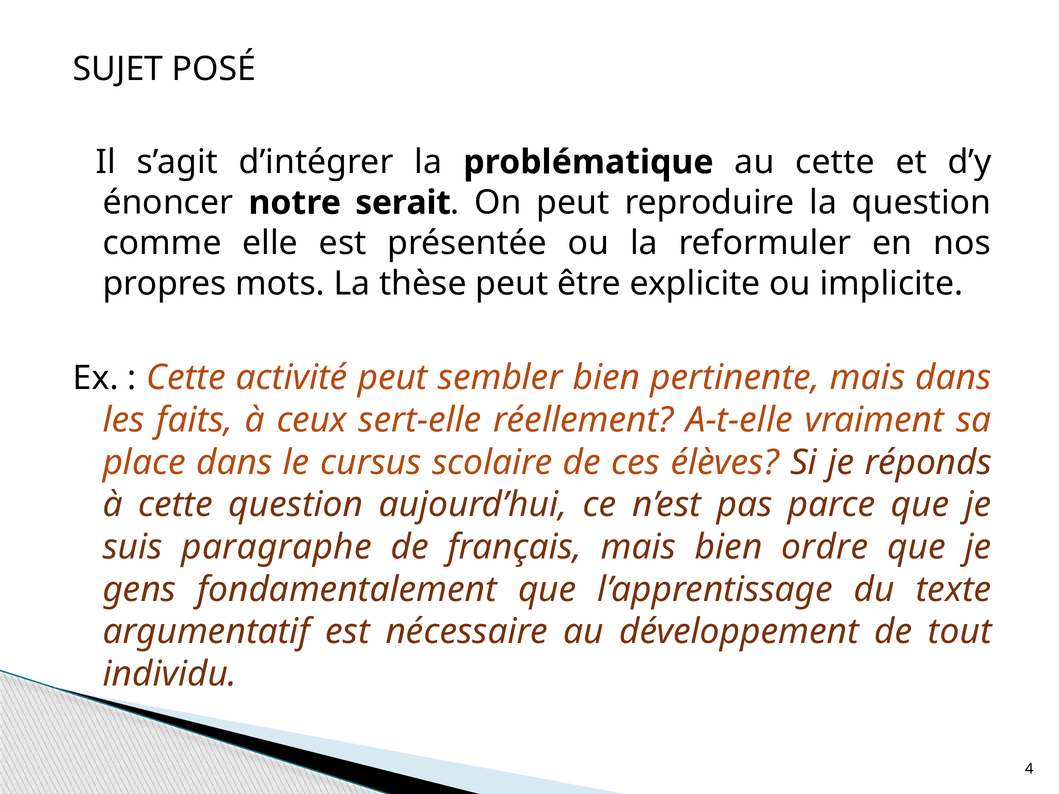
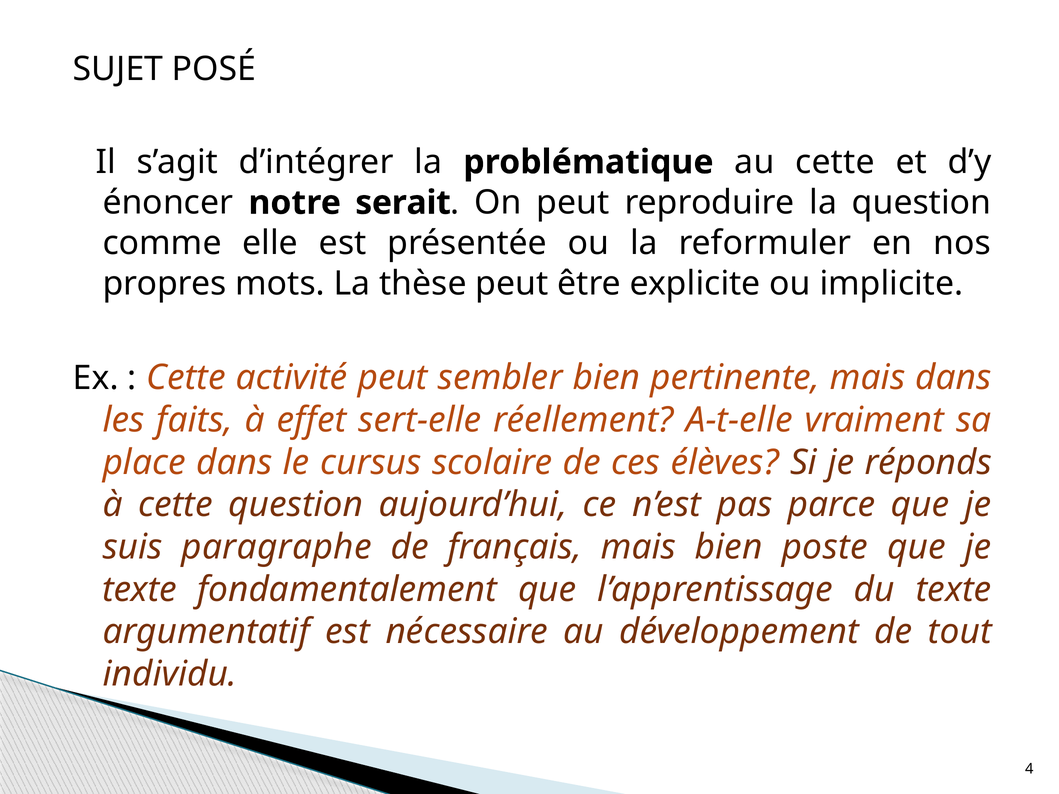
ceux: ceux -> effet
ordre: ordre -> poste
gens at (139, 590): gens -> texte
